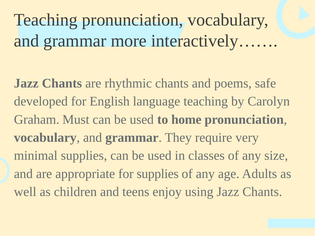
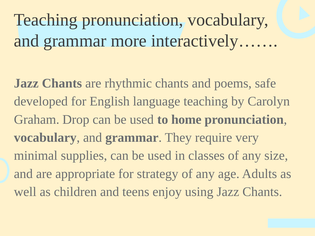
Must: Must -> Drop
for supplies: supplies -> strategy
